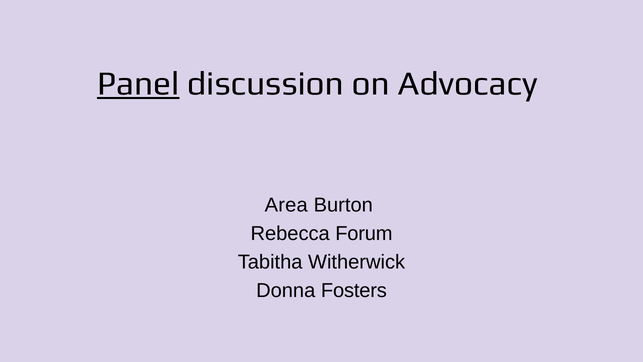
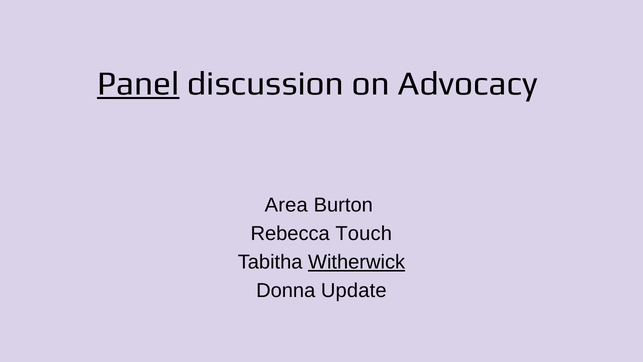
Forum: Forum -> Touch
Witherwick underline: none -> present
Fosters: Fosters -> Update
